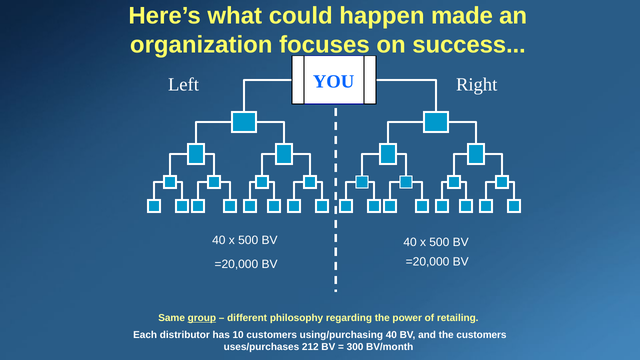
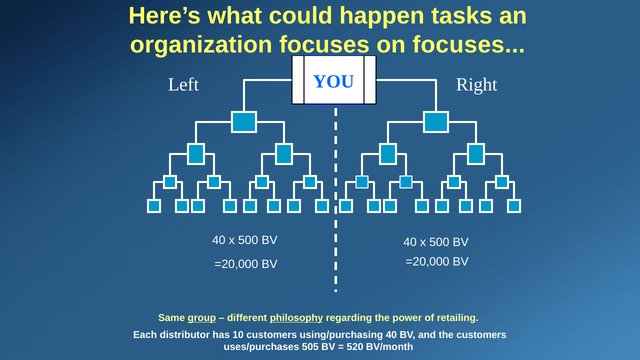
made: made -> tasks
on success: success -> focuses
philosophy underline: none -> present
212: 212 -> 505
300: 300 -> 520
